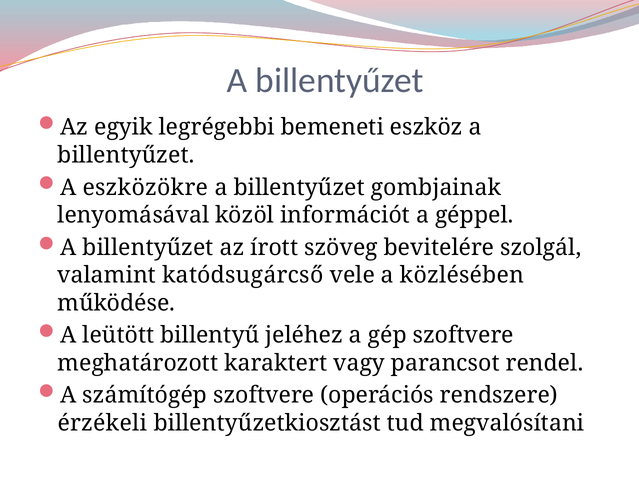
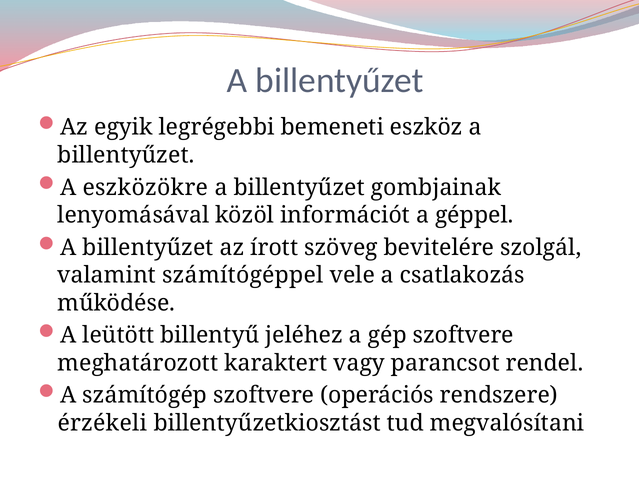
katódsugárcső: katódsugárcső -> számítógéppel
közlésében: közlésében -> csatlakozás
